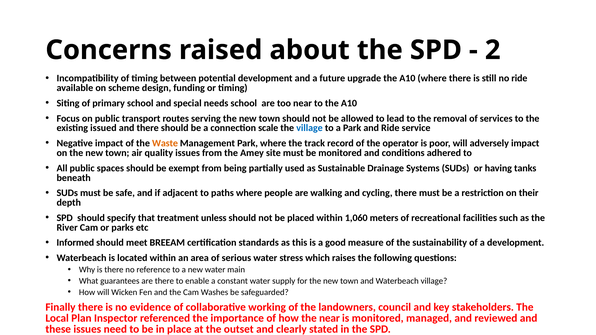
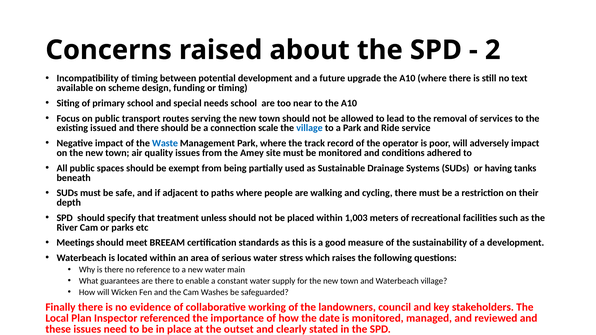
no ride: ride -> text
Waste colour: orange -> blue
1,060: 1,060 -> 1,003
Informed: Informed -> Meetings
the near: near -> date
